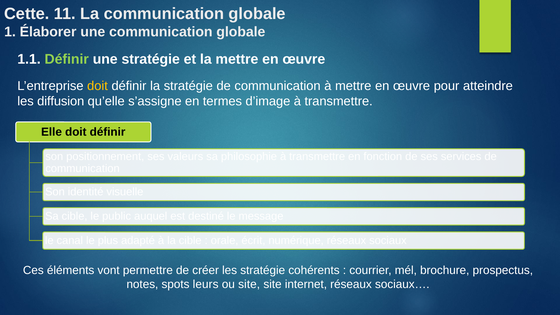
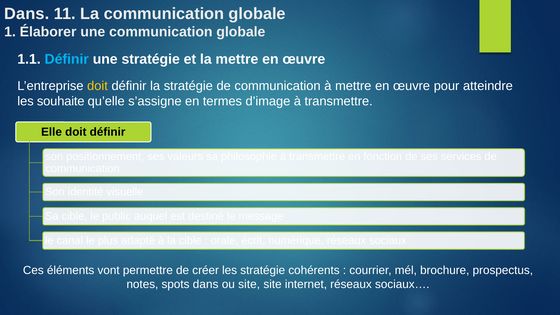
Cette at (27, 14): Cette -> Dans
Définir at (67, 59) colour: light green -> light blue
diffusion: diffusion -> souhaite
spots leurs: leurs -> dans
